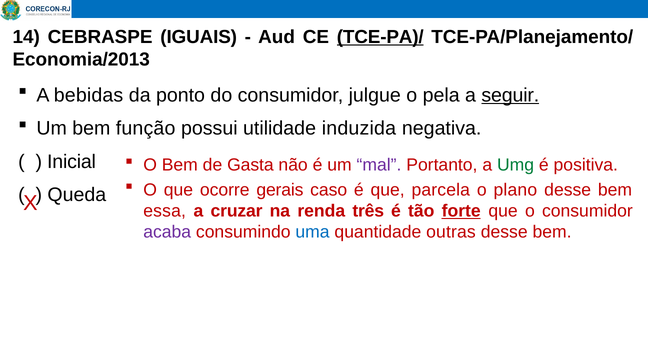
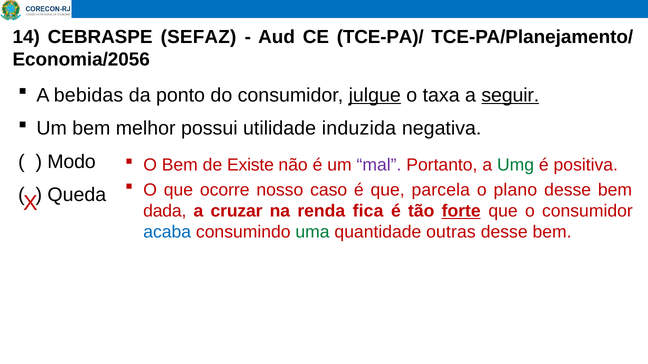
IGUAIS: IGUAIS -> SEFAZ
TCE-PA)/ underline: present -> none
Economia/2013: Economia/2013 -> Economia/2056
julgue underline: none -> present
pela: pela -> taxa
função: função -> melhor
Inicial: Inicial -> Modo
Gasta: Gasta -> Existe
gerais: gerais -> nosso
essa: essa -> dada
três: três -> fica
acaba colour: purple -> blue
uma colour: blue -> green
